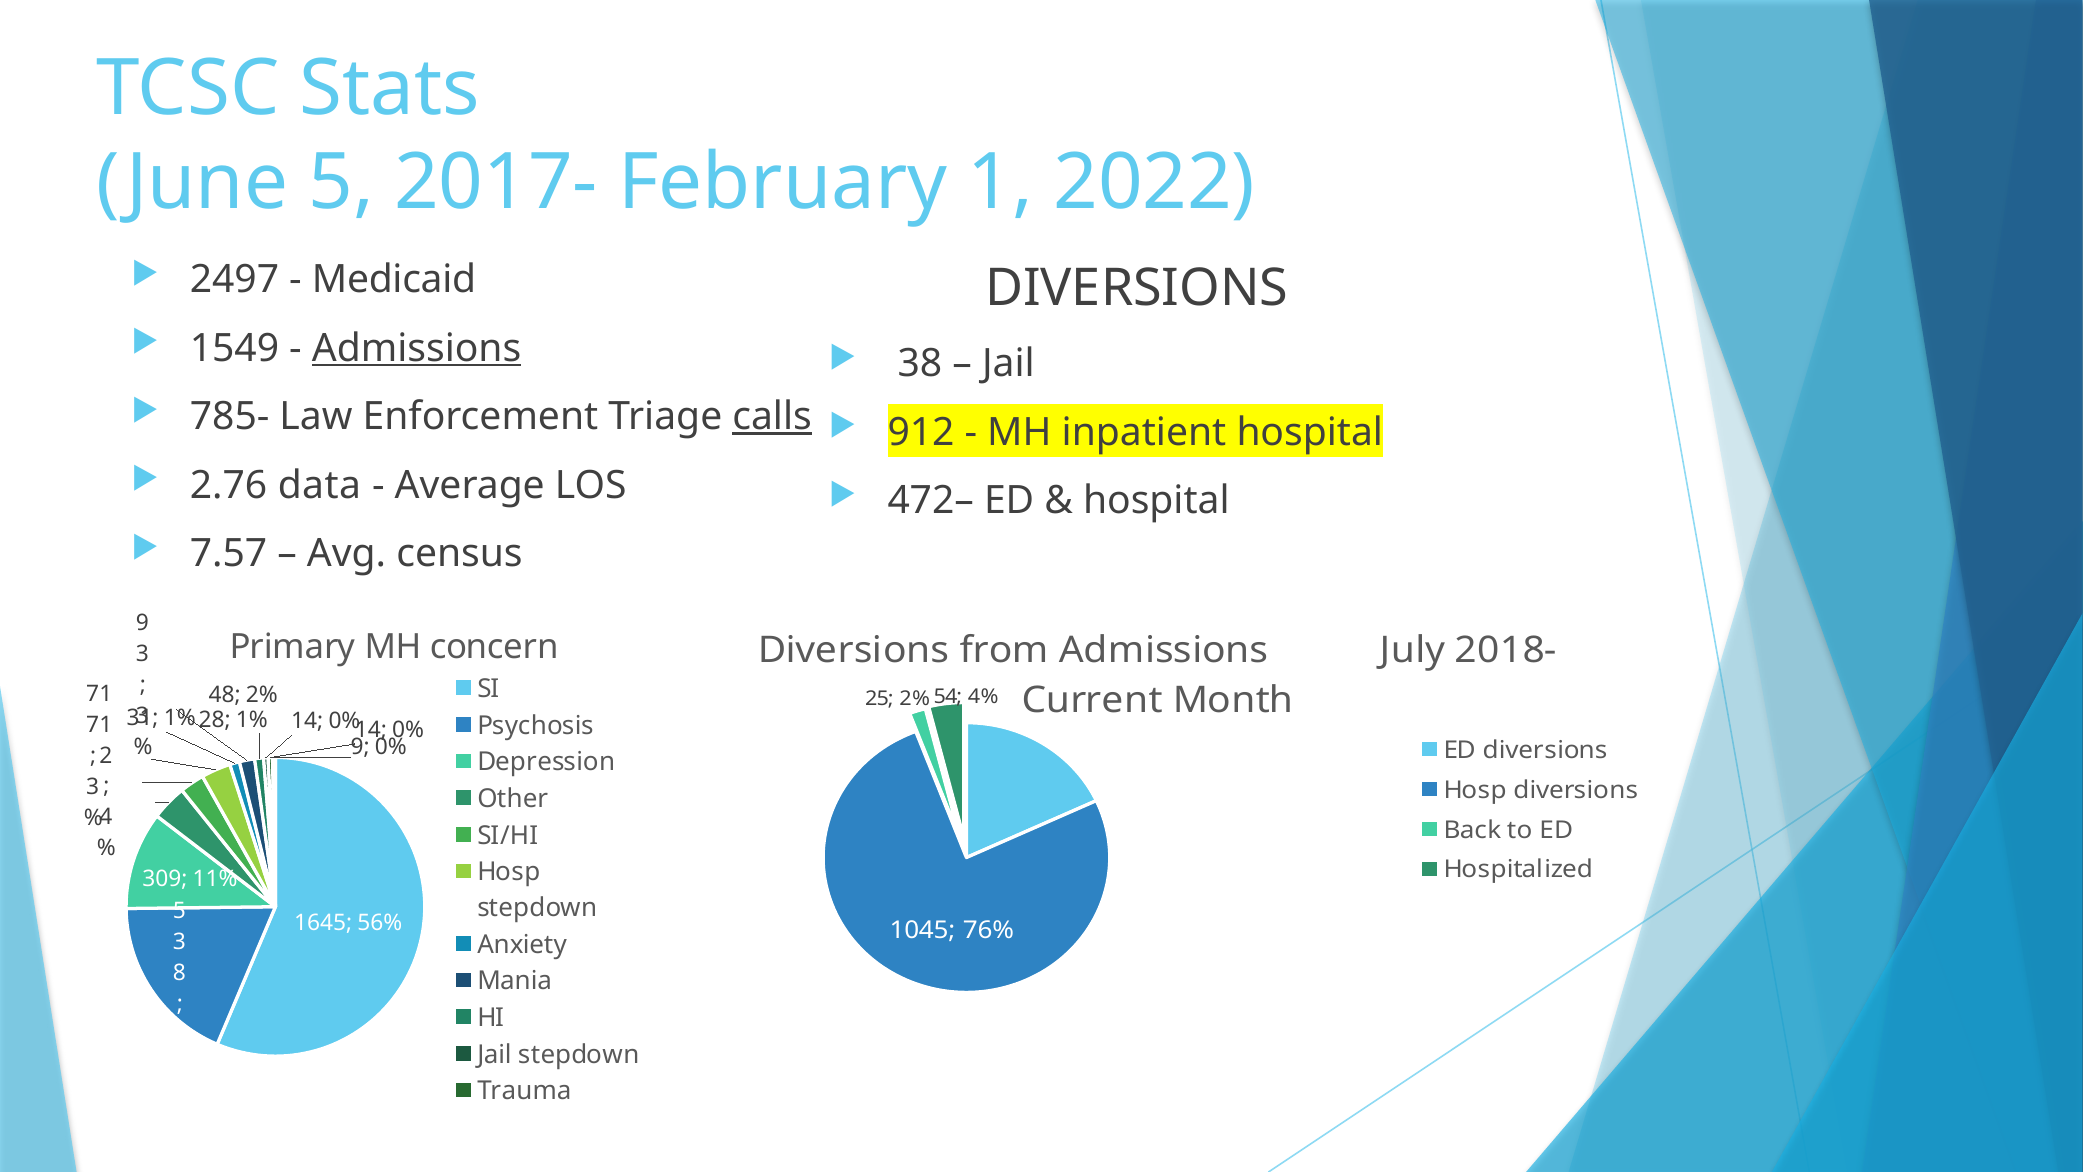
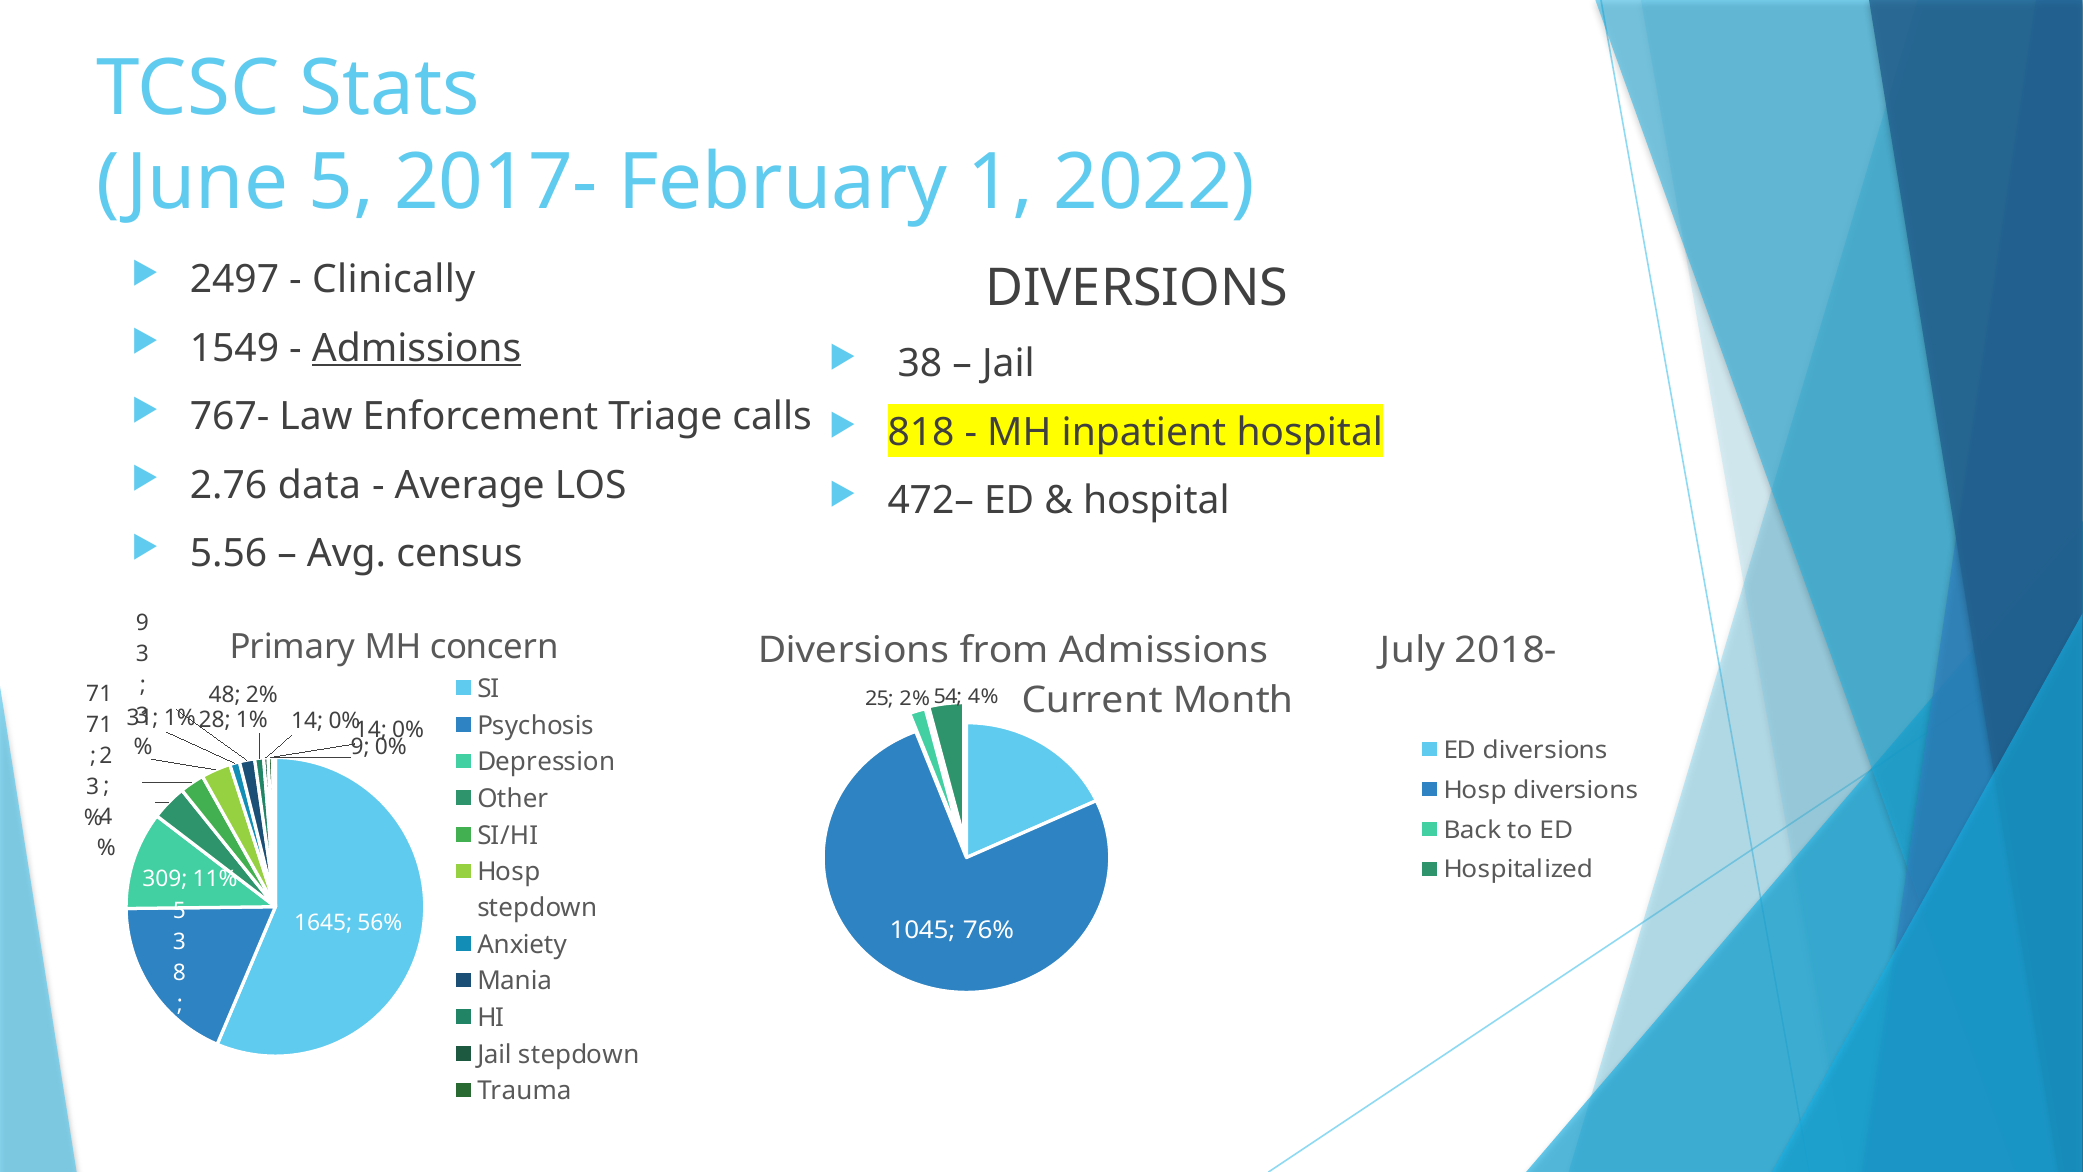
Medicaid: Medicaid -> Clinically
785-: 785- -> 767-
calls underline: present -> none
912: 912 -> 818
7.57: 7.57 -> 5.56
